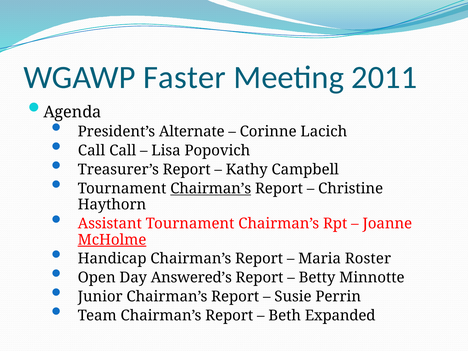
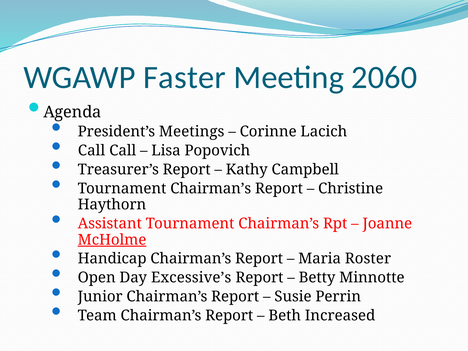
2011: 2011 -> 2060
Alternate: Alternate -> Meetings
Chairman’s at (211, 189) underline: present -> none
Answered’s: Answered’s -> Excessive’s
Expanded: Expanded -> Increased
